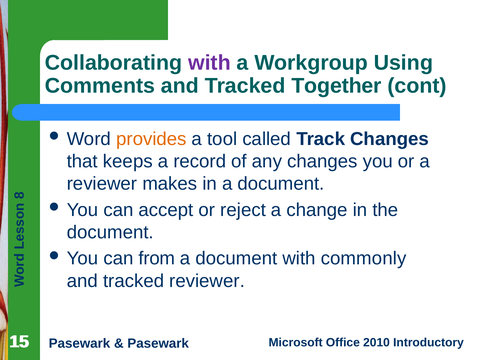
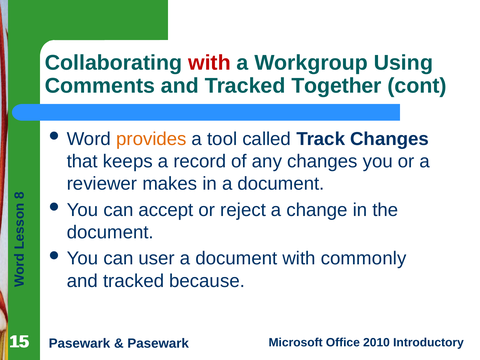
with at (209, 63) colour: purple -> red
from: from -> user
tracked reviewer: reviewer -> because
